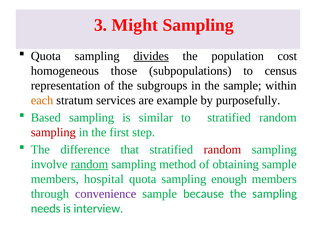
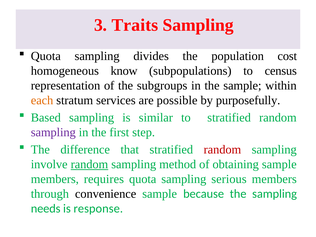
Might: Might -> Traits
divides underline: present -> none
those: those -> know
example: example -> possible
sampling at (53, 132) colour: red -> purple
hospital: hospital -> requires
enough: enough -> serious
convenience colour: purple -> black
interview: interview -> response
